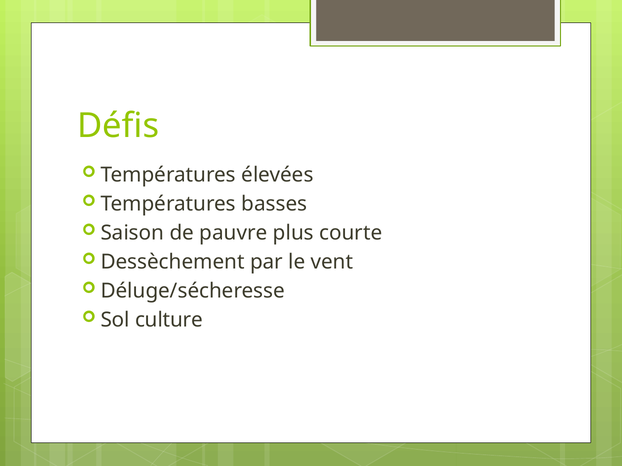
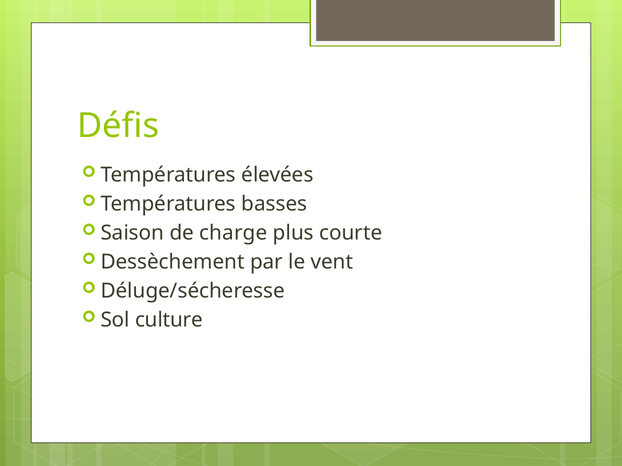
pauvre: pauvre -> charge
